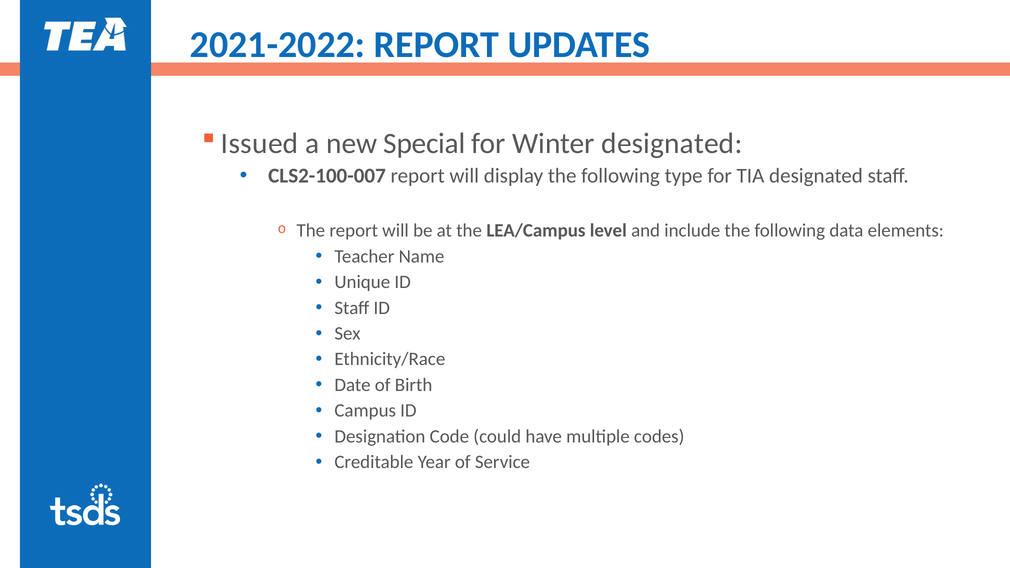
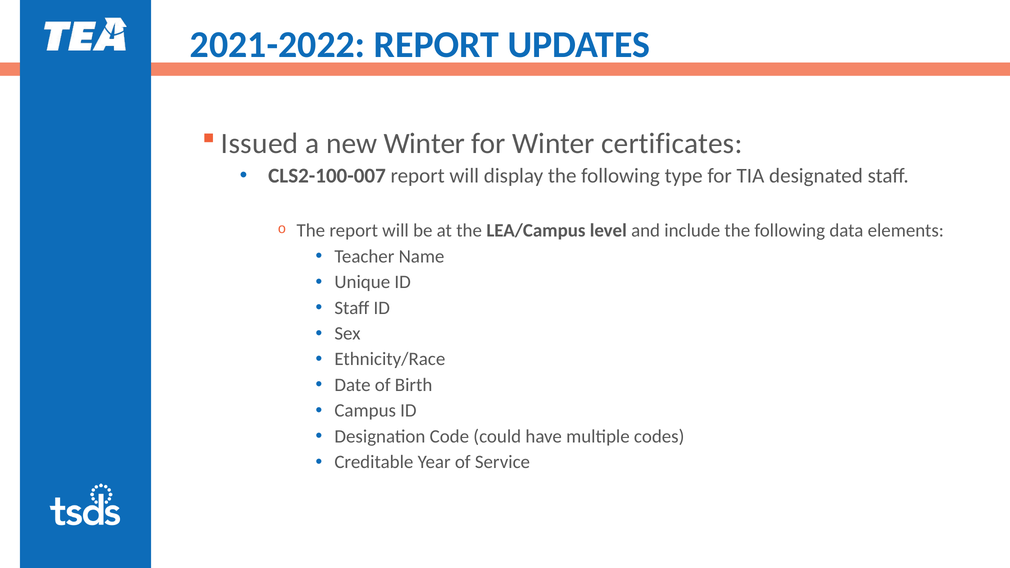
new Special: Special -> Winter
Winter designated: designated -> certificates
